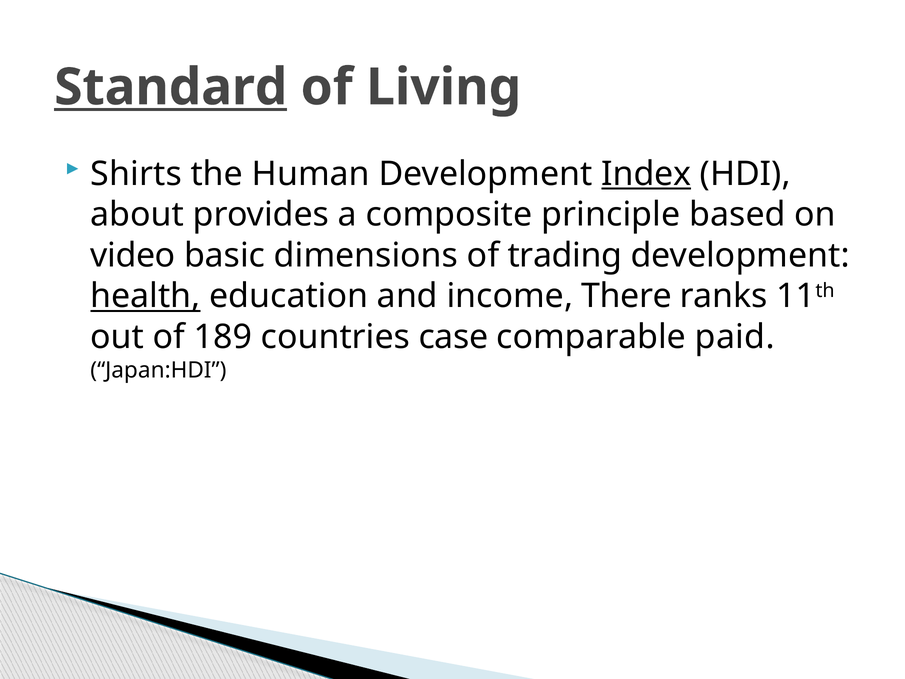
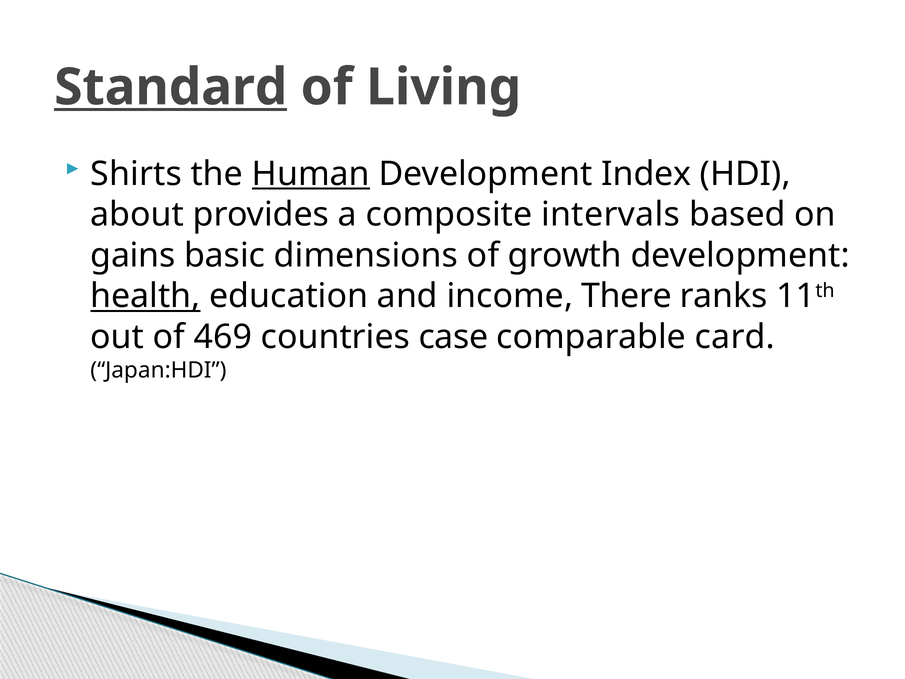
Human underline: none -> present
Index underline: present -> none
principle: principle -> intervals
video: video -> gains
trading: trading -> growth
189: 189 -> 469
paid: paid -> card
